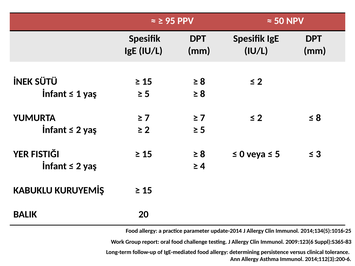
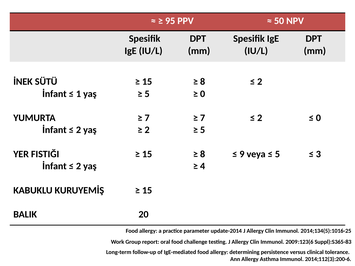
8 at (203, 94): 8 -> 0
8 at (318, 118): 8 -> 0
0: 0 -> 9
